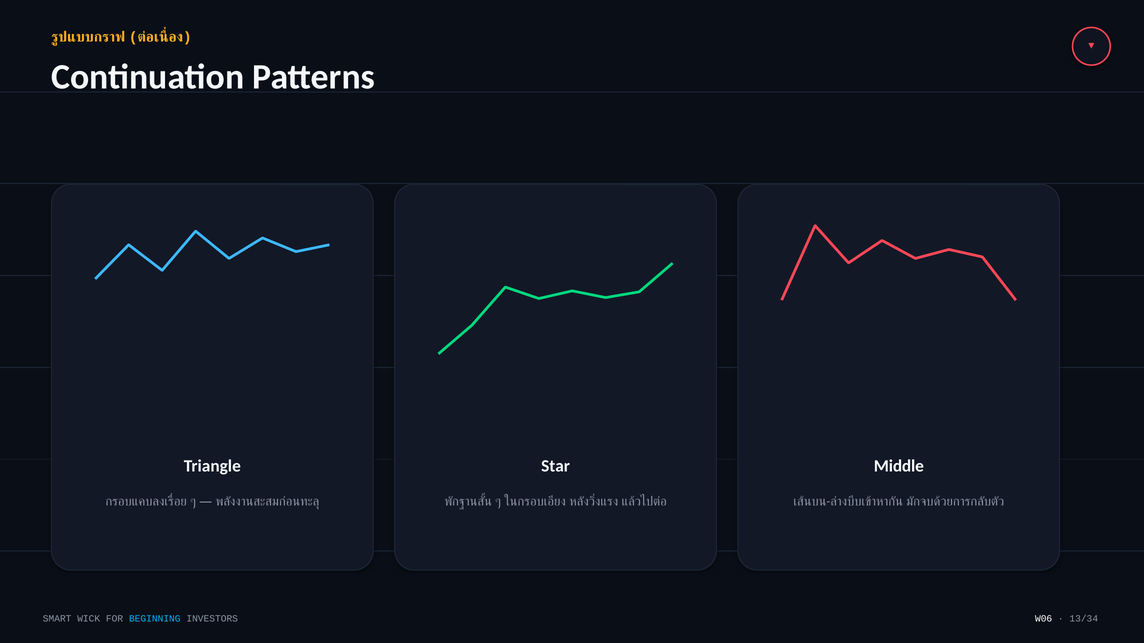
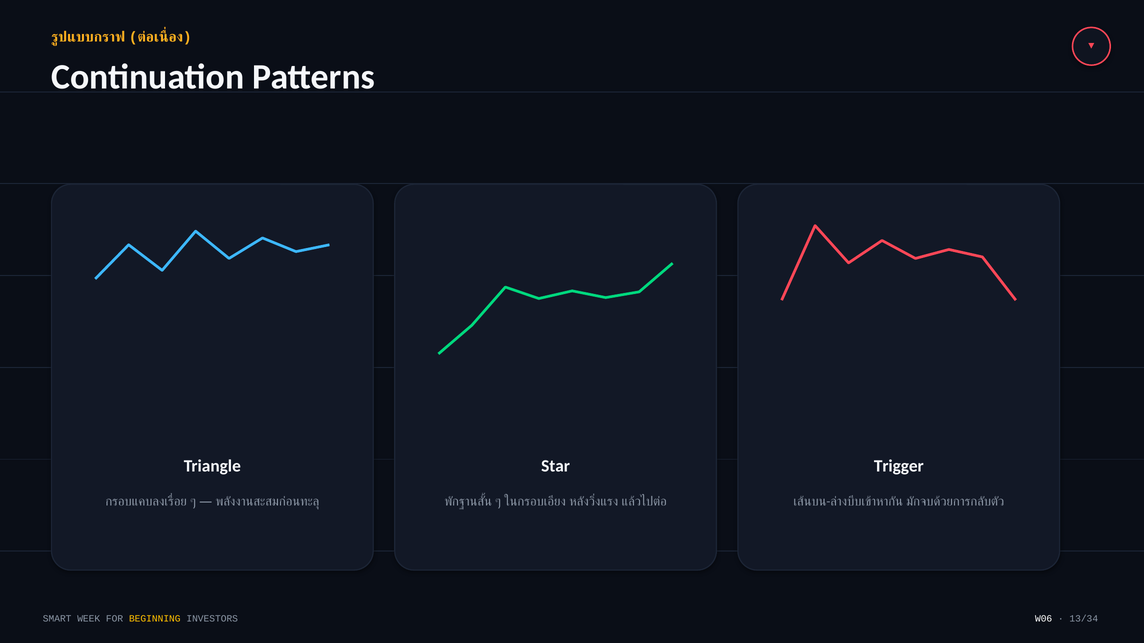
Middle: Middle -> Trigger
WICK: WICK -> WEEK
BEGINNING colour: light blue -> yellow
